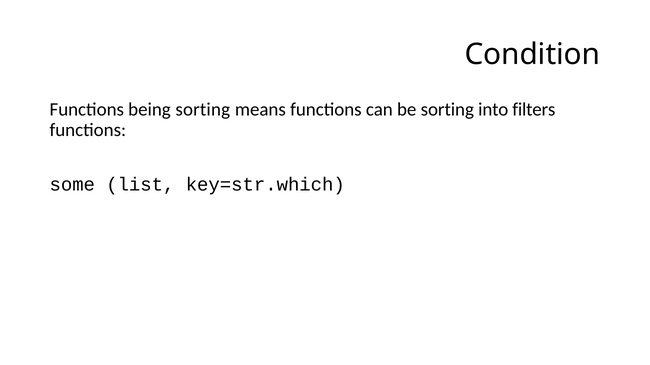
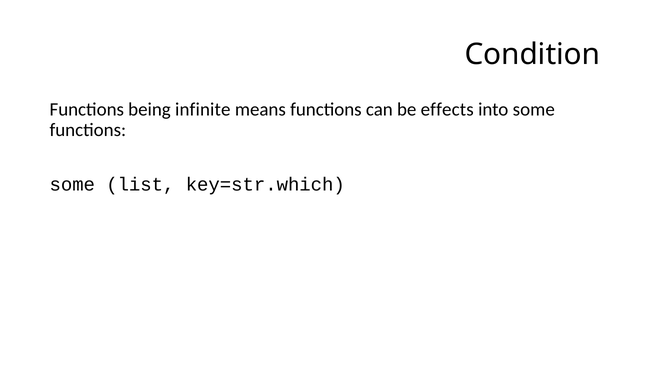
being sorting: sorting -> infinite
be sorting: sorting -> effects
into filters: filters -> some
